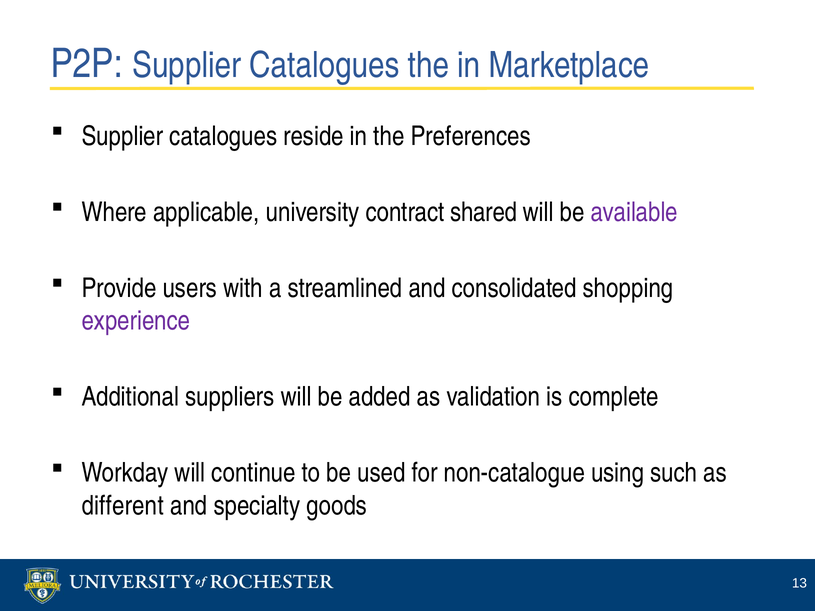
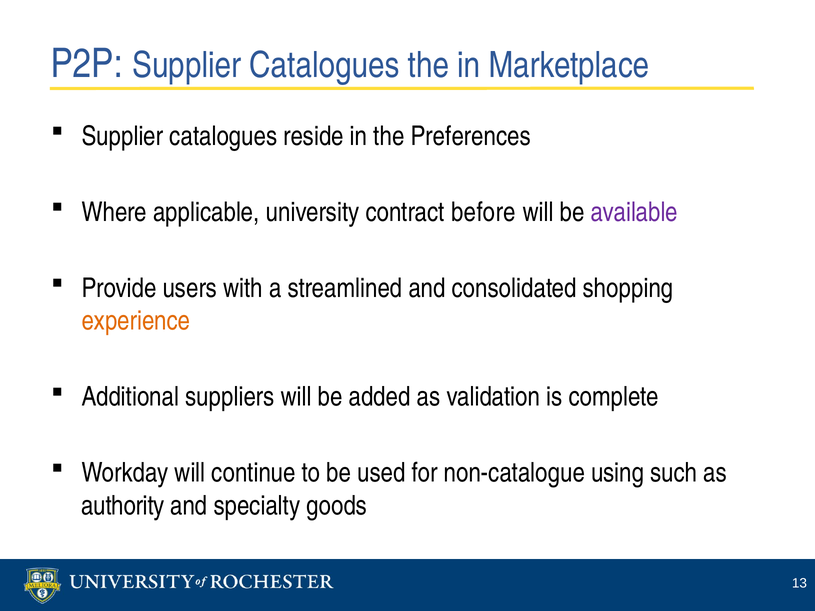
shared: shared -> before
experience colour: purple -> orange
different: different -> authority
